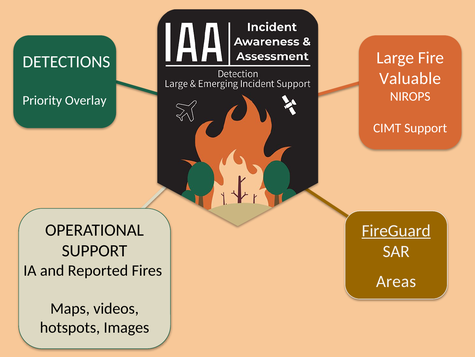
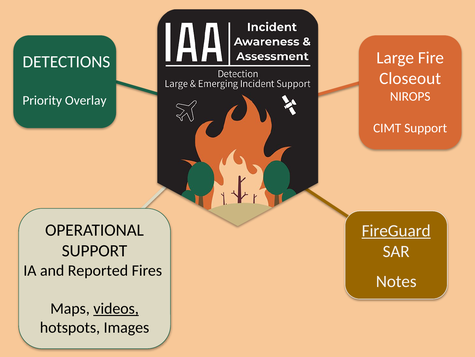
Valuable: Valuable -> Closeout
Areas: Areas -> Notes
videos underline: none -> present
